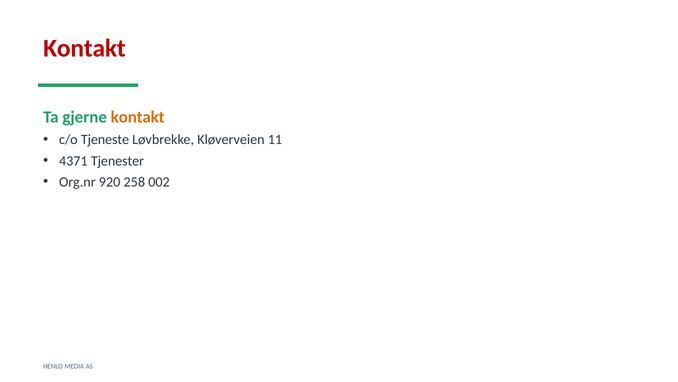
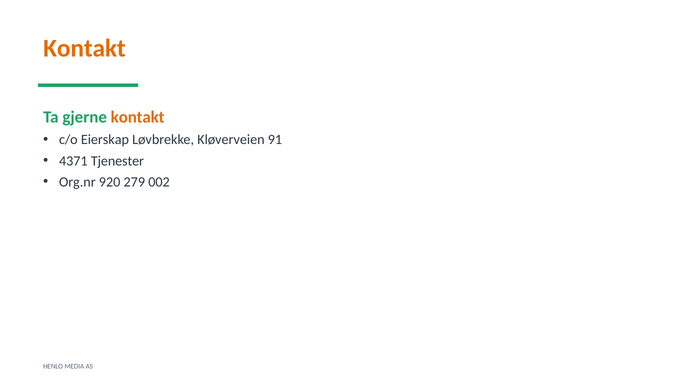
Kontakt at (84, 48) colour: red -> orange
Tjeneste: Tjeneste -> Eierskap
11: 11 -> 91
258: 258 -> 279
